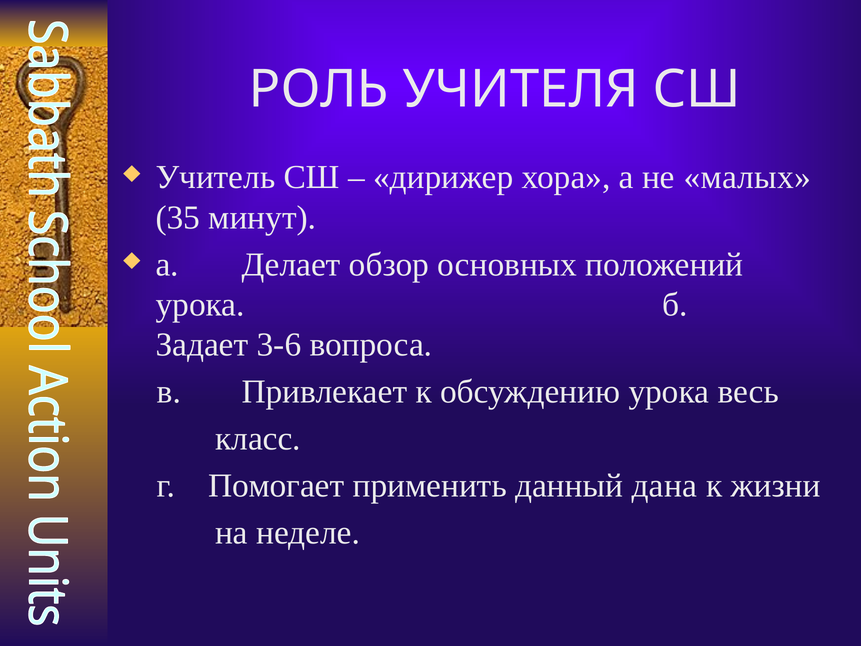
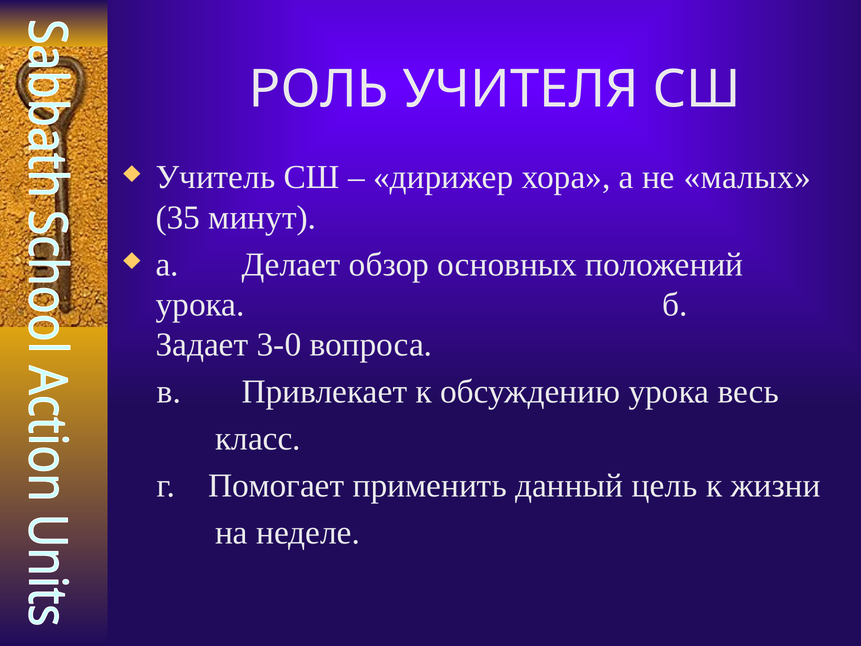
3-6: 3-6 -> 3-0
дана: дана -> цель
